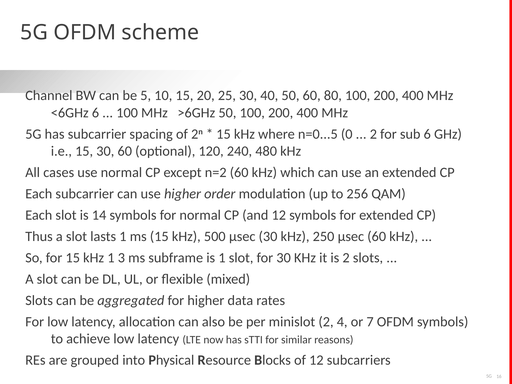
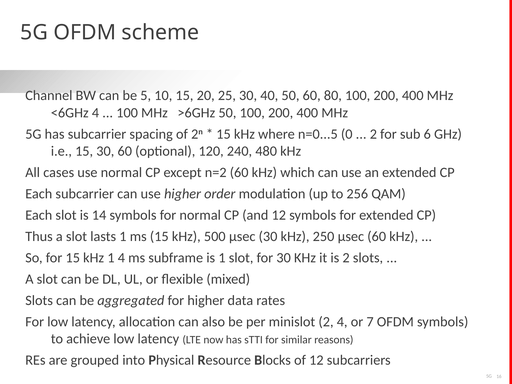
<6GHz 6: 6 -> 4
1 3: 3 -> 4
